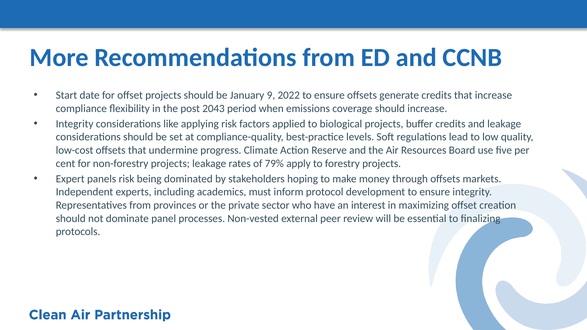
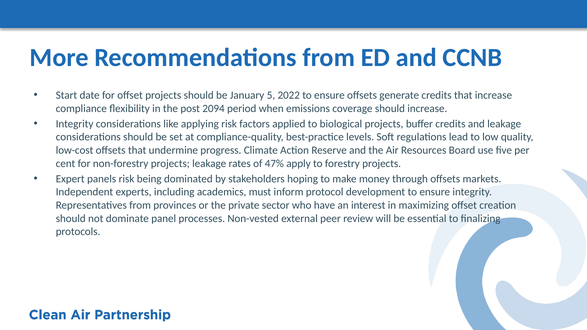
9: 9 -> 5
2043: 2043 -> 2094
79%: 79% -> 47%
